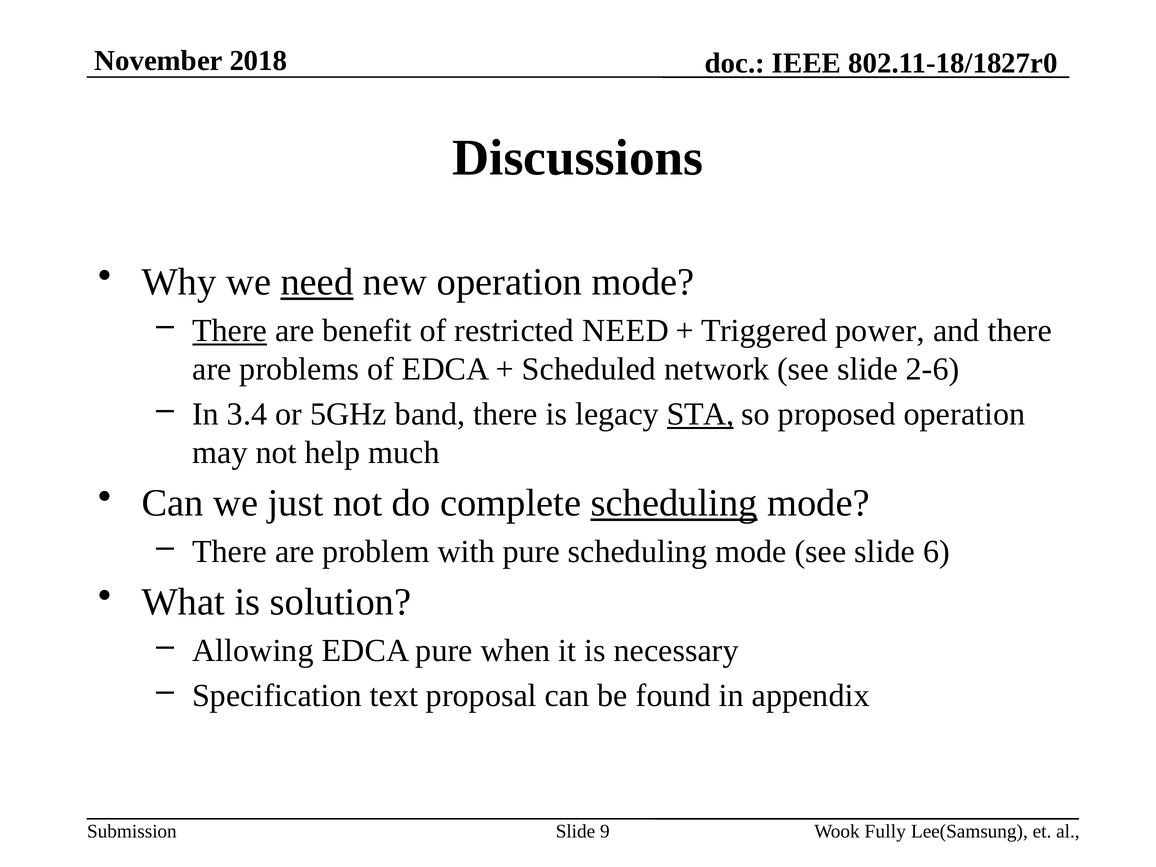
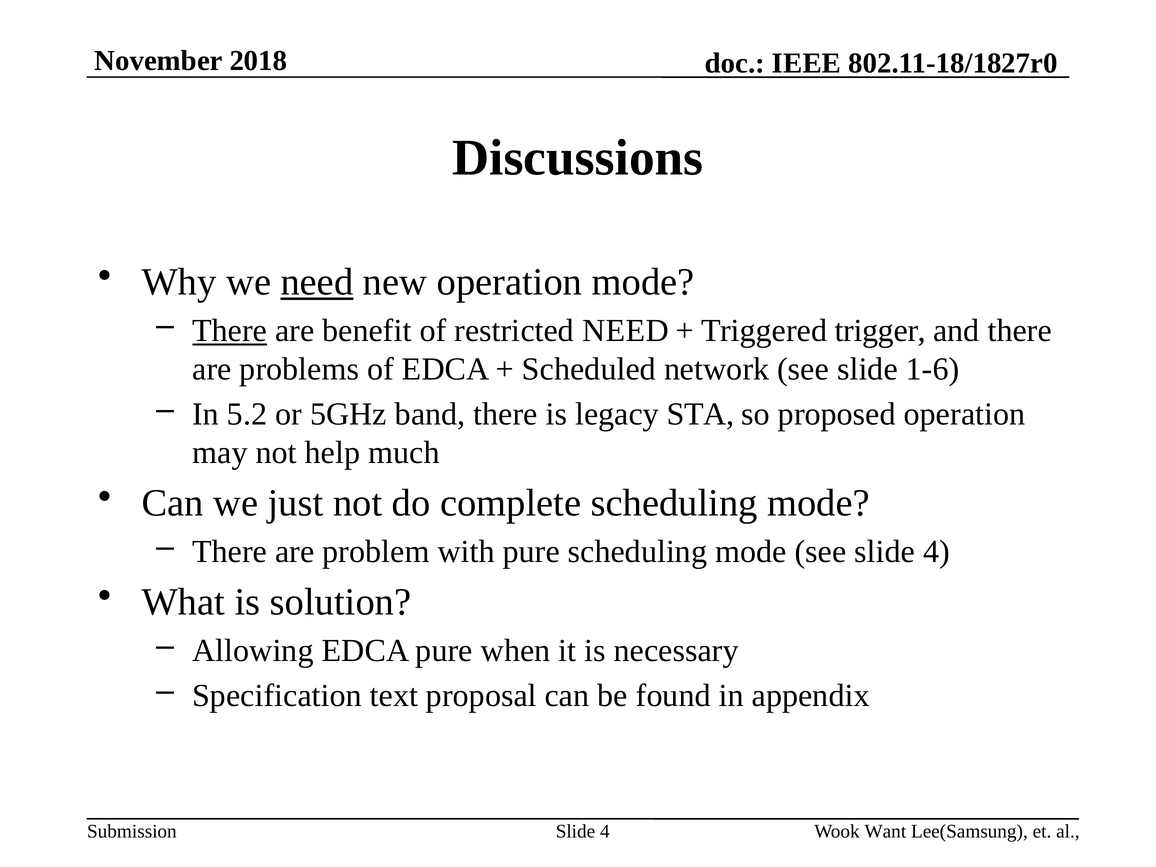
power: power -> trigger
2-6: 2-6 -> 1-6
3.4: 3.4 -> 5.2
STA underline: present -> none
scheduling at (674, 503) underline: present -> none
see slide 6: 6 -> 4
9 at (605, 832): 9 -> 4
Fully: Fully -> Want
